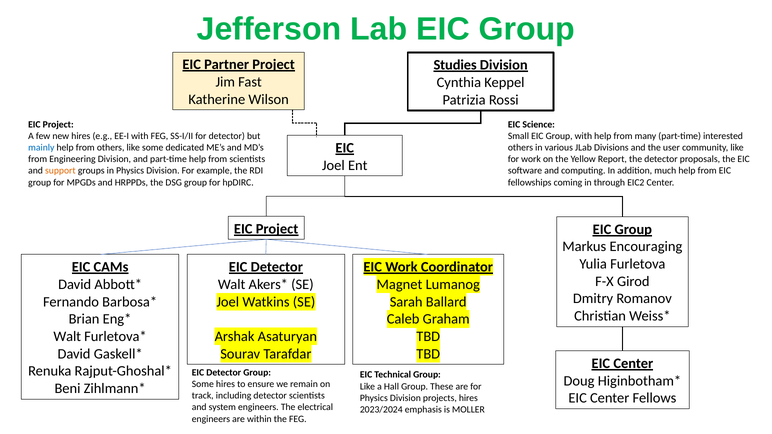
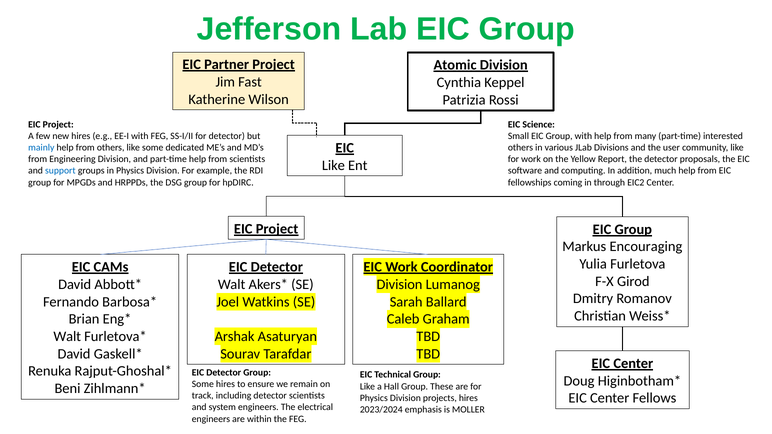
Studies: Studies -> Atomic
Joel at (333, 165): Joel -> Like
support colour: orange -> blue
Magnet at (399, 285): Magnet -> Division
